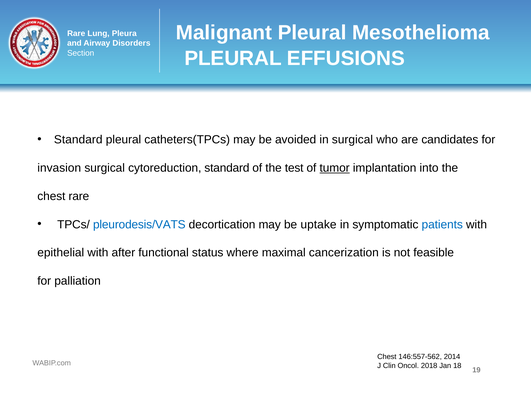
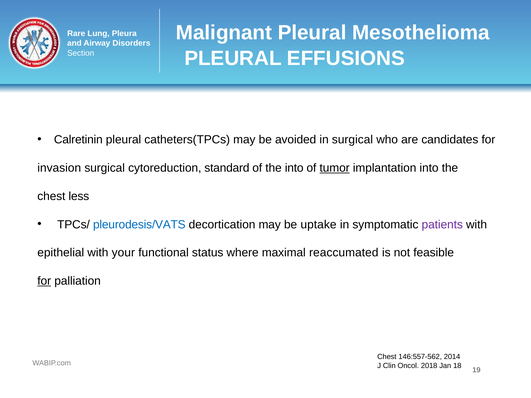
Standard at (78, 140): Standard -> Calretinin
the test: test -> into
chest rare: rare -> less
patients colour: blue -> purple
after: after -> your
cancerization: cancerization -> reaccumated
for at (44, 281) underline: none -> present
